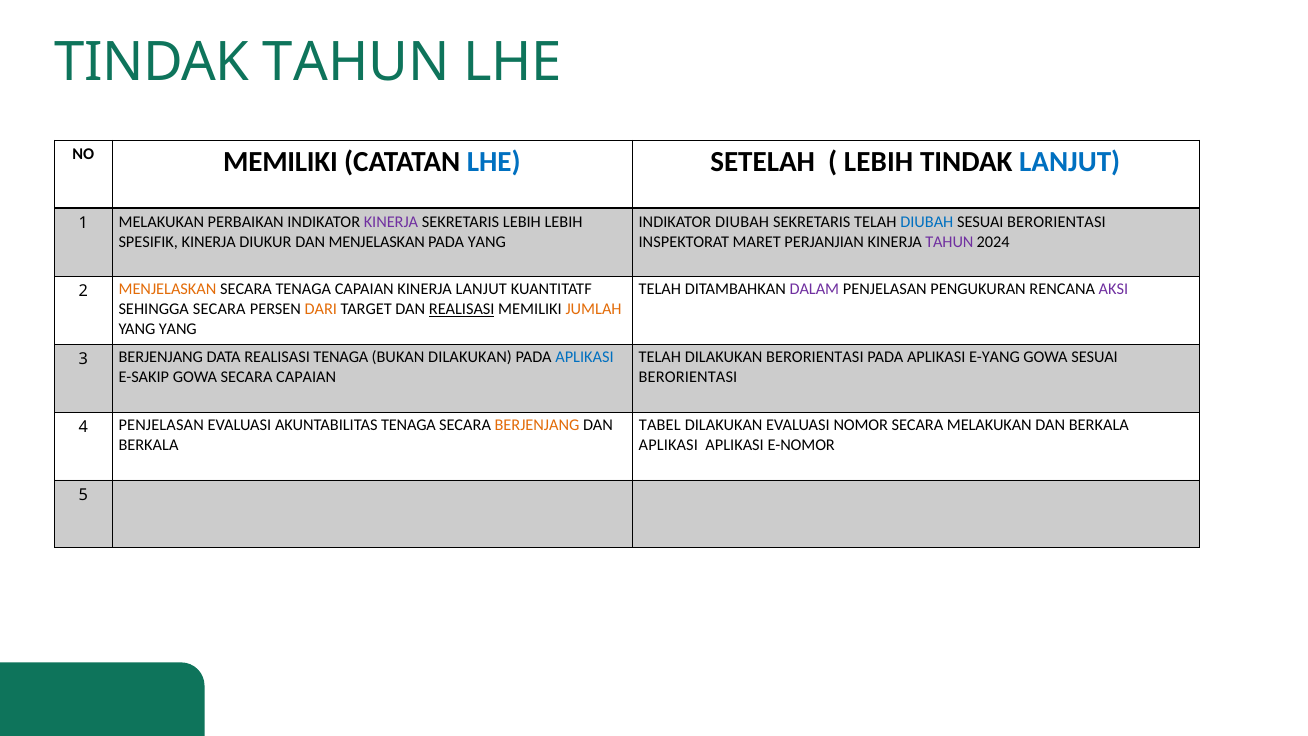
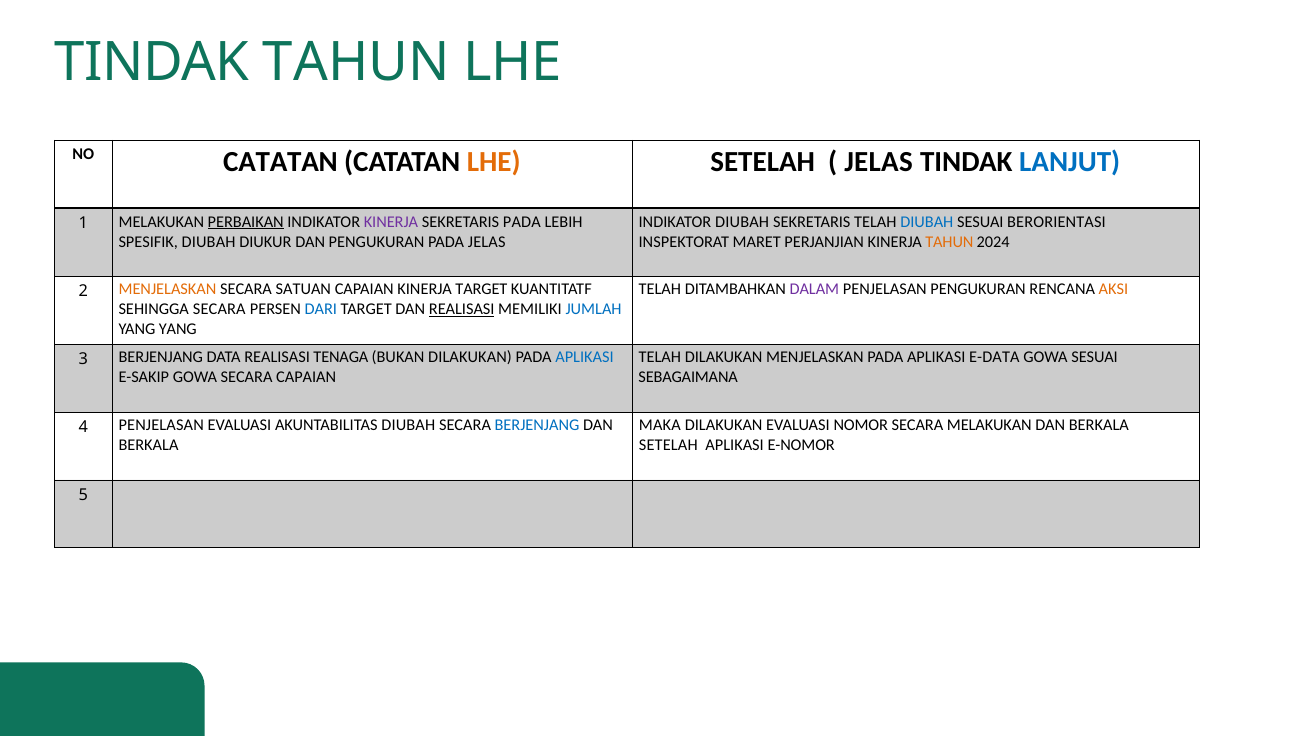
NO MEMILIKI: MEMILIKI -> CATATAN
LHE at (494, 162) colour: blue -> orange
LEBIH at (879, 162): LEBIH -> JELAS
PERBAIKAN underline: none -> present
SEKRETARIS LEBIH: LEBIH -> PADA
SPESIFIK KINERJA: KINERJA -> DIUBAH
DAN MENJELASKAN: MENJELASKAN -> PENGUKURAN
PADA YANG: YANG -> JELAS
TAHUN at (949, 242) colour: purple -> orange
AKSI colour: purple -> orange
SECARA TENAGA: TENAGA -> SATUAN
KINERJA LANJUT: LANJUT -> TARGET
DARI colour: orange -> blue
JUMLAH colour: orange -> blue
DILAKUKAN BERORIENTASI: BERORIENTASI -> MENJELASKAN
E-YANG: E-YANG -> E-DATA
BERORIENTASI at (688, 377): BERORIENTASI -> SEBAGAIMANA
TABEL: TABEL -> MAKA
AKUNTABILITAS TENAGA: TENAGA -> DIUBAH
BERJENJANG at (537, 425) colour: orange -> blue
APLIKASI at (668, 445): APLIKASI -> SETELAH
